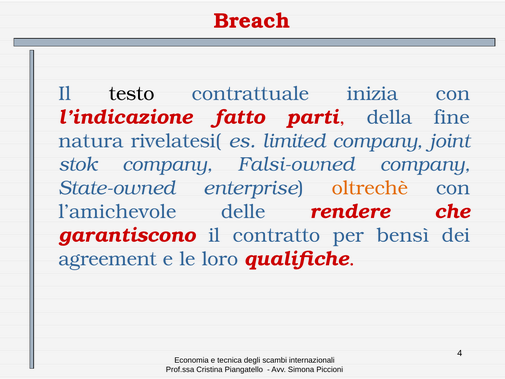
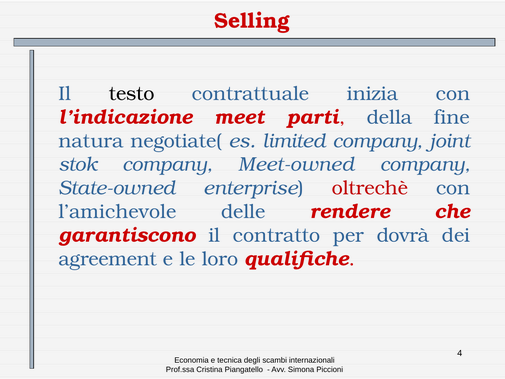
Breach: Breach -> Selling
fatto: fatto -> meet
rivelatesi(: rivelatesi( -> negotiate(
Falsi-owned: Falsi-owned -> Meet-owned
oltrechè colour: orange -> red
bensì: bensì -> dovrà
